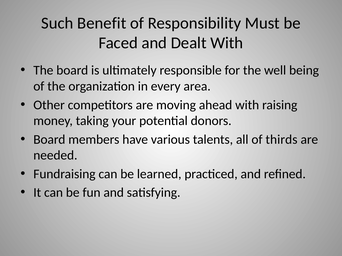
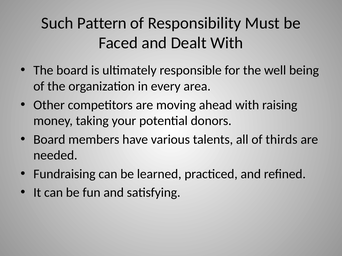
Benefit: Benefit -> Pattern
